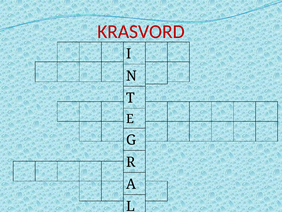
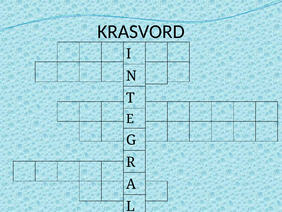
KRASVORD colour: red -> black
